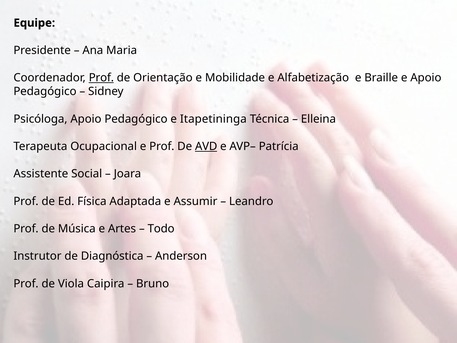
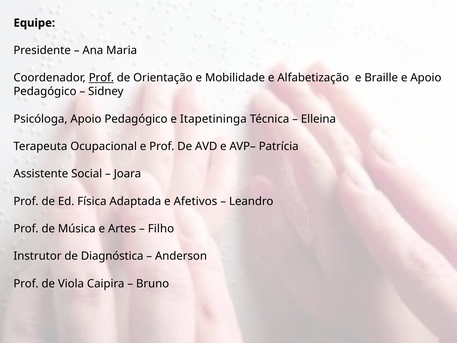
AVD underline: present -> none
Assumir: Assumir -> Afetivos
Todo: Todo -> Filho
